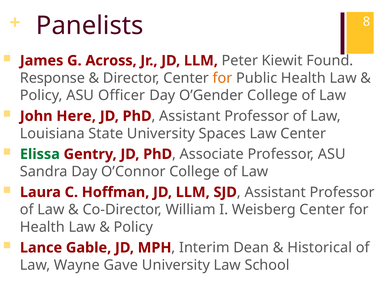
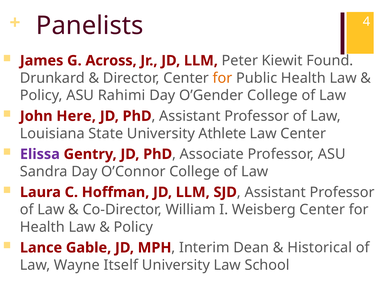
8: 8 -> 4
Response: Response -> Drunkard
Officer: Officer -> Rahimi
Spaces: Spaces -> Athlete
Elissa colour: green -> purple
Gave: Gave -> Itself
